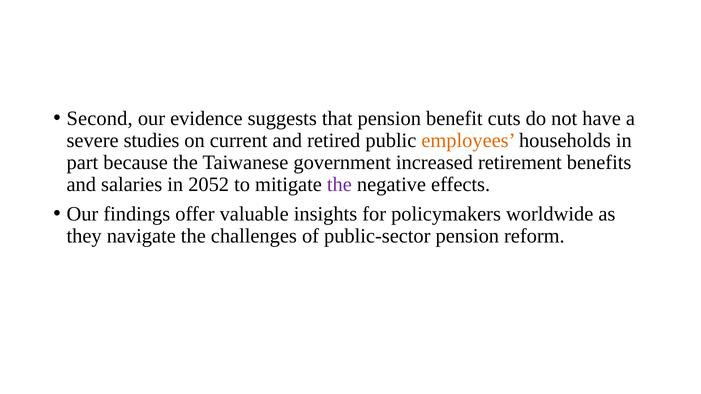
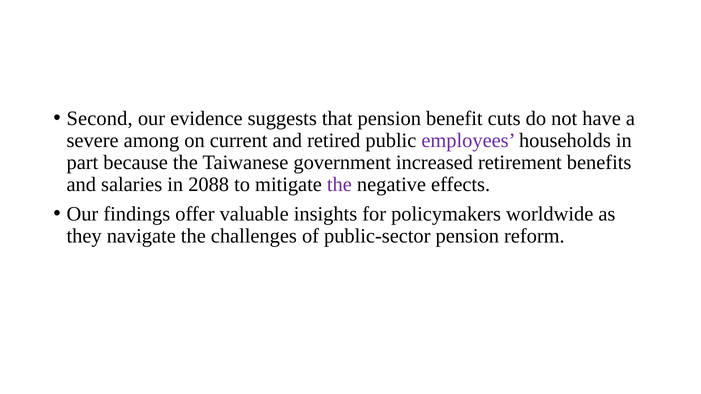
studies: studies -> among
employees colour: orange -> purple
2052: 2052 -> 2088
